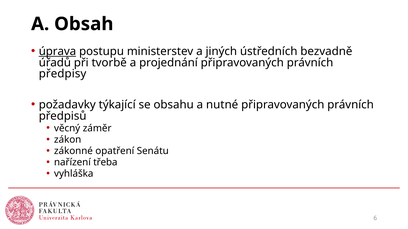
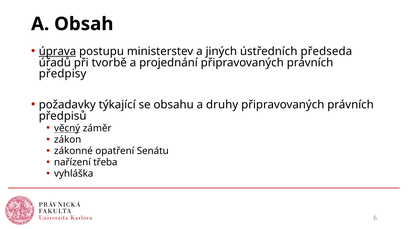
bezvadně: bezvadně -> předseda
nutné: nutné -> druhy
věcný underline: none -> present
